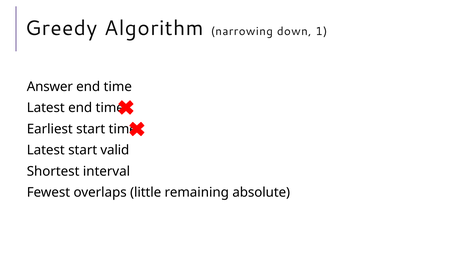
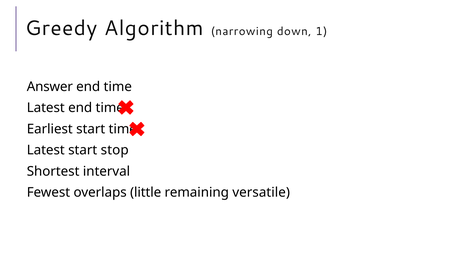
valid: valid -> stop
absolute: absolute -> versatile
